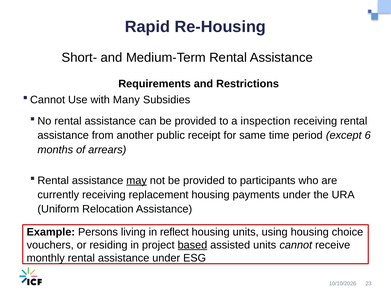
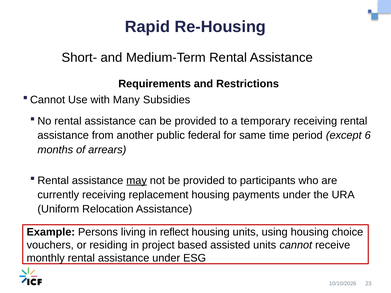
inspection: inspection -> temporary
receipt: receipt -> federal
based underline: present -> none
